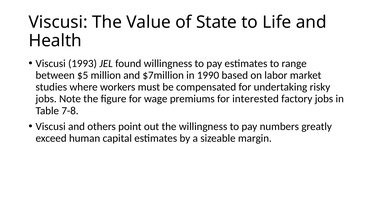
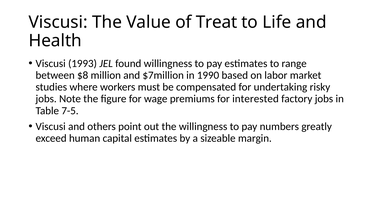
State: State -> Treat
$5: $5 -> $8
7-8: 7-8 -> 7-5
